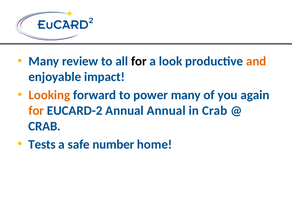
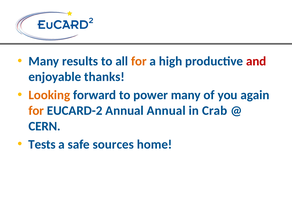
review: review -> results
for at (139, 61) colour: black -> orange
look: look -> high
and colour: orange -> red
impact: impact -> thanks
CRAB at (44, 126): CRAB -> CERN
number: number -> sources
